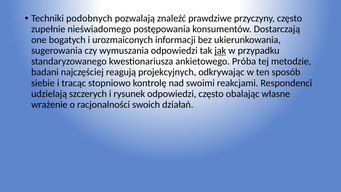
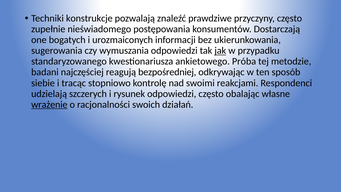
podobnych: podobnych -> konstrukcje
projekcyjnych: projekcyjnych -> bezpośredniej
wrażenie underline: none -> present
